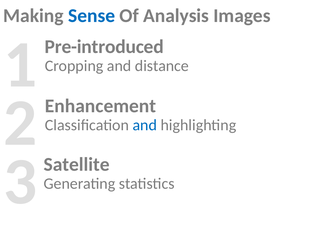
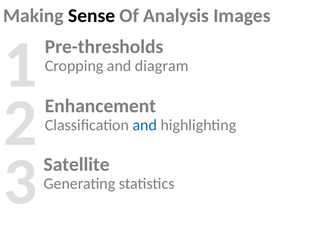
Sense colour: blue -> black
Pre-introduced: Pre-introduced -> Pre-thresholds
distance: distance -> diagram
